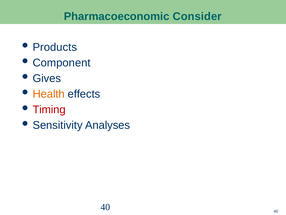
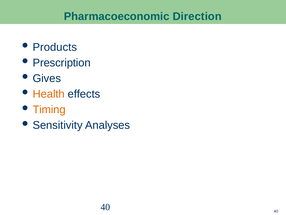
Consider: Consider -> Direction
Component: Component -> Prescription
Timing colour: red -> orange
